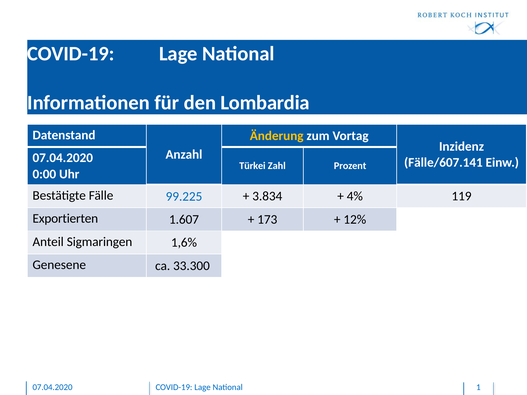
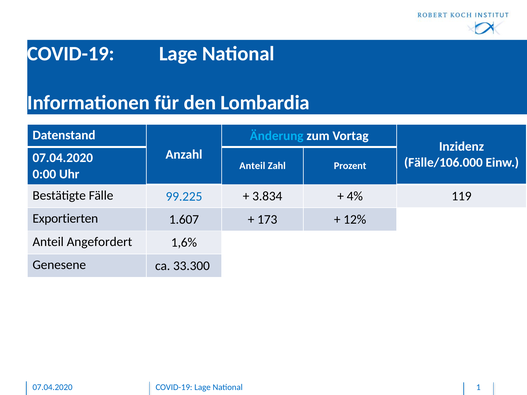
Änderung colour: yellow -> light blue
Fälle/607.141: Fälle/607.141 -> Fälle/106.000
Türkei at (252, 166): Türkei -> Anteil
Sigmaringen: Sigmaringen -> Angefordert
